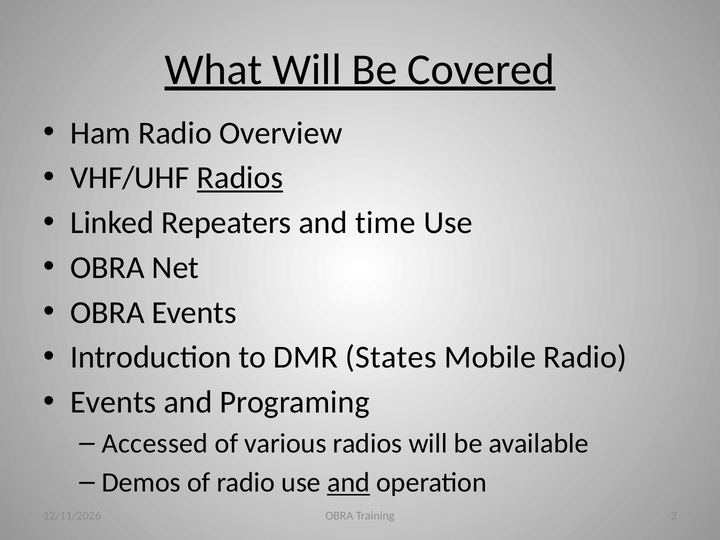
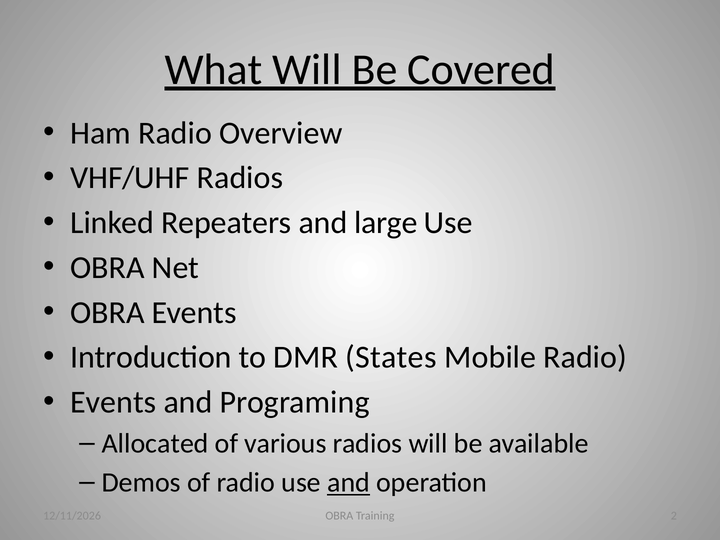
Radios at (240, 178) underline: present -> none
time: time -> large
Accessed: Accessed -> Allocated
